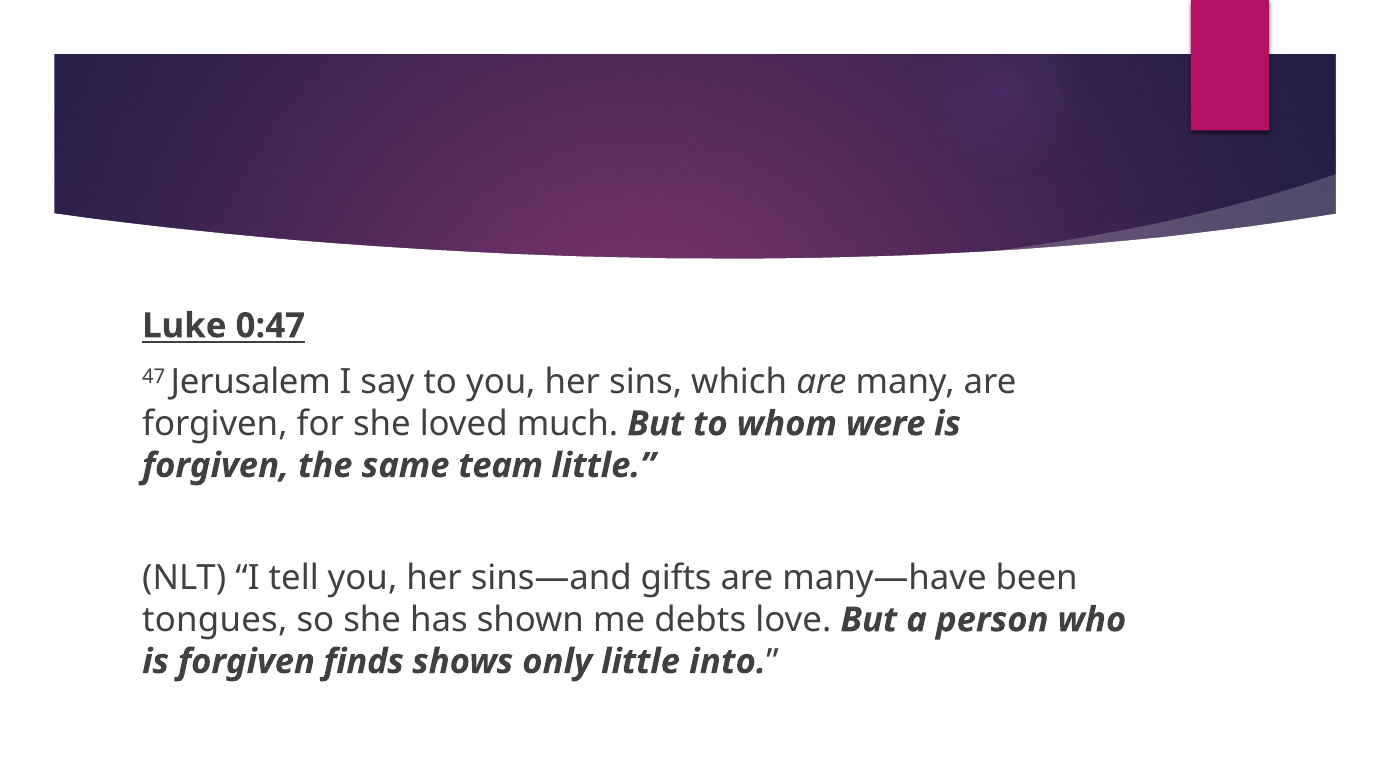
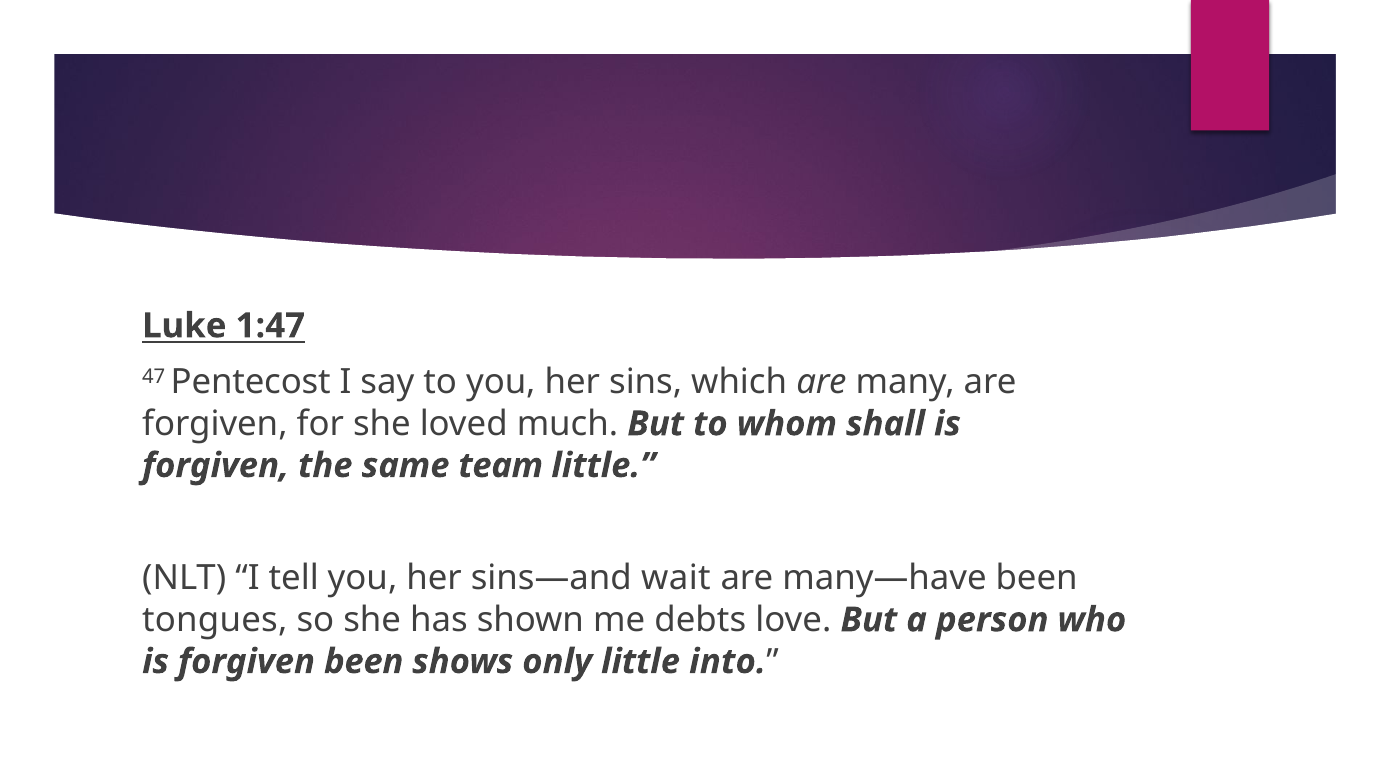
0:47: 0:47 -> 1:47
Jerusalem: Jerusalem -> Pentecost
were: were -> shall
gifts: gifts -> wait
forgiven finds: finds -> been
